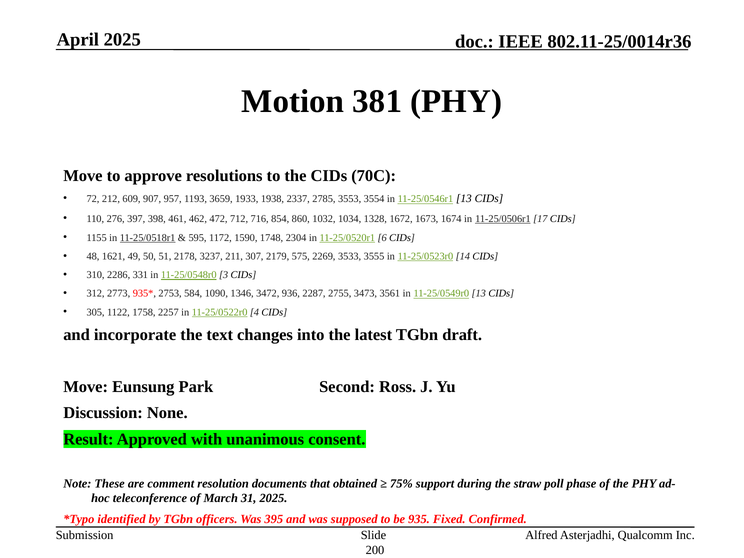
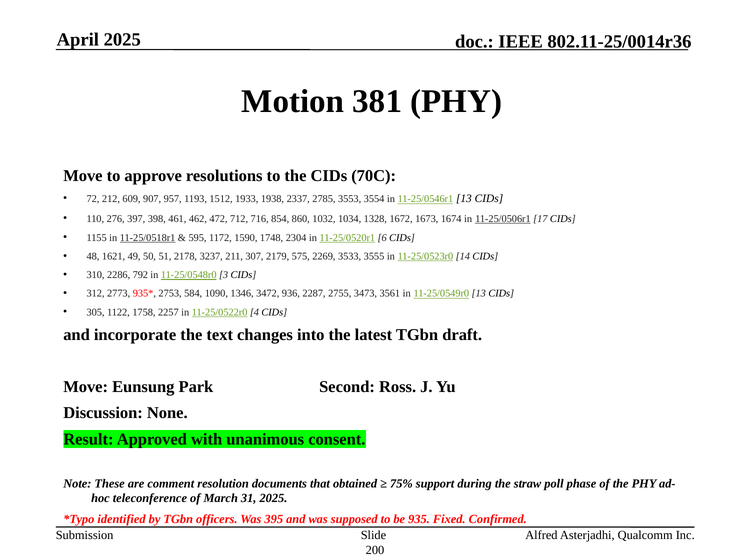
3659: 3659 -> 1512
331: 331 -> 792
